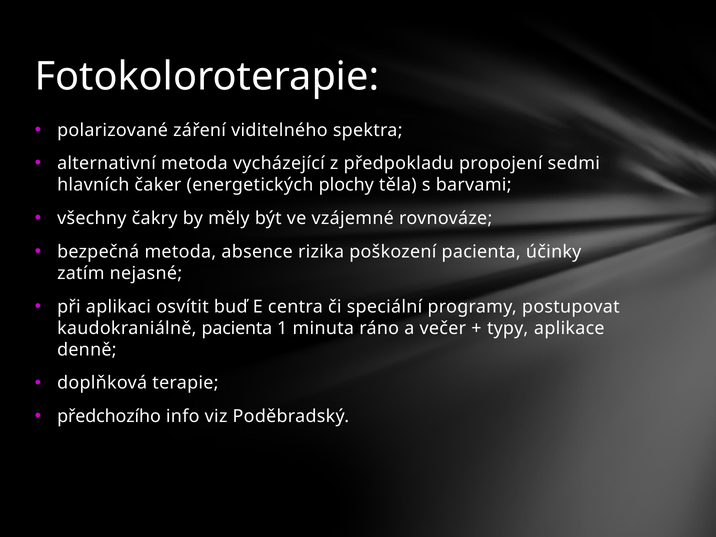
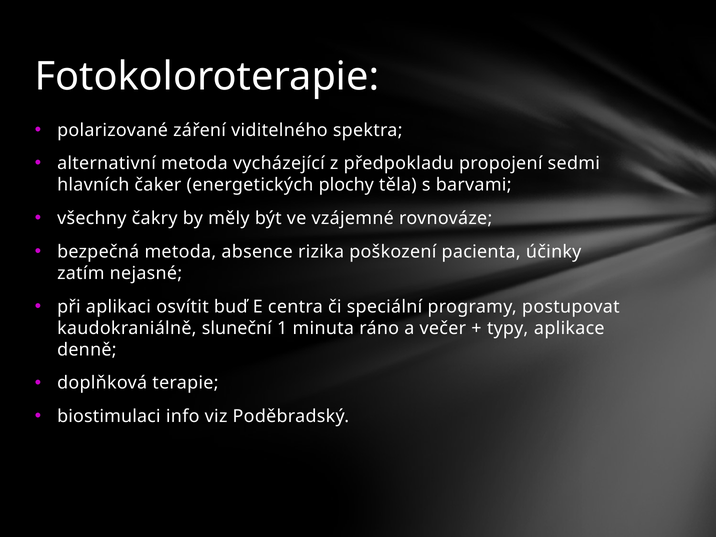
kaudokraniálně pacienta: pacienta -> sluneční
předchozího: předchozího -> biostimulaci
